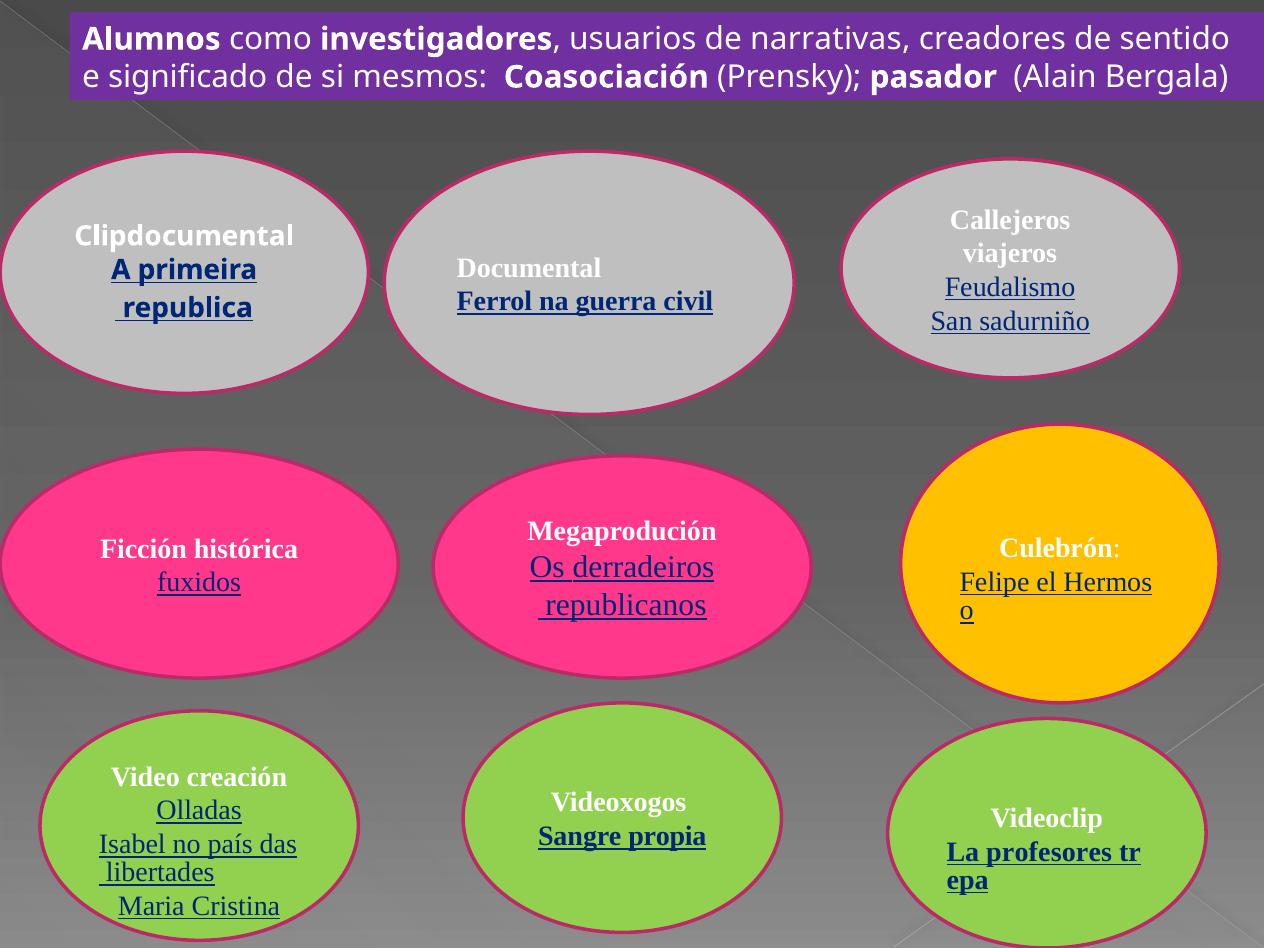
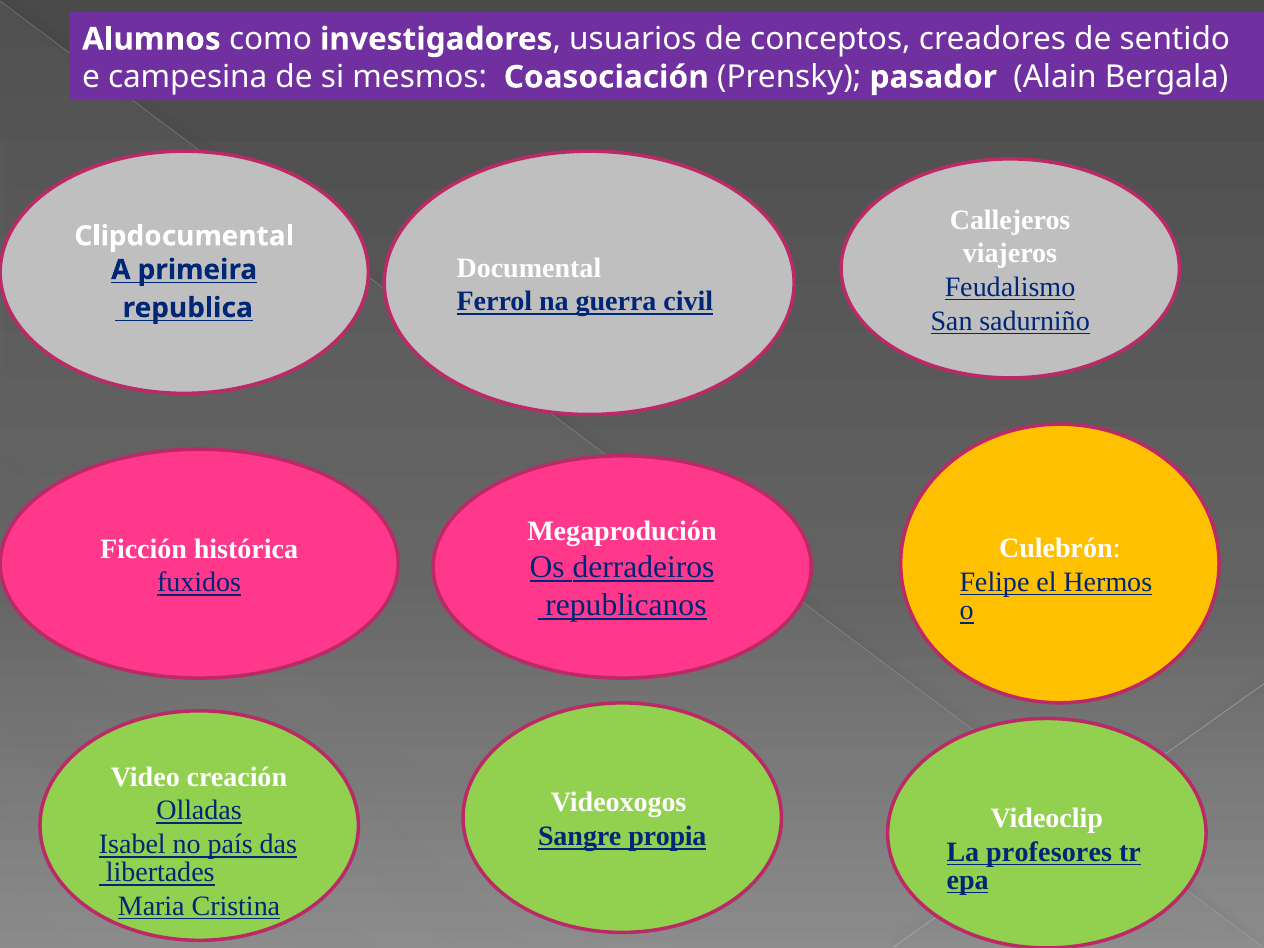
narrativas: narrativas -> conceptos
significado: significado -> campesina
